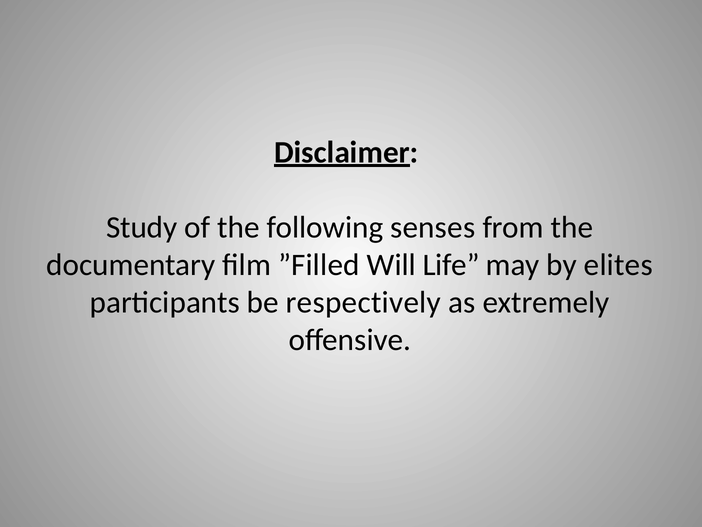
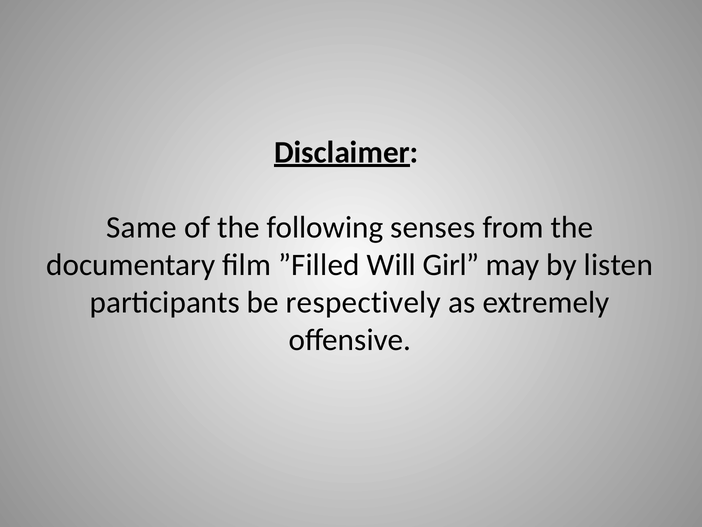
Study: Study -> Same
Life: Life -> Girl
elites: elites -> listen
